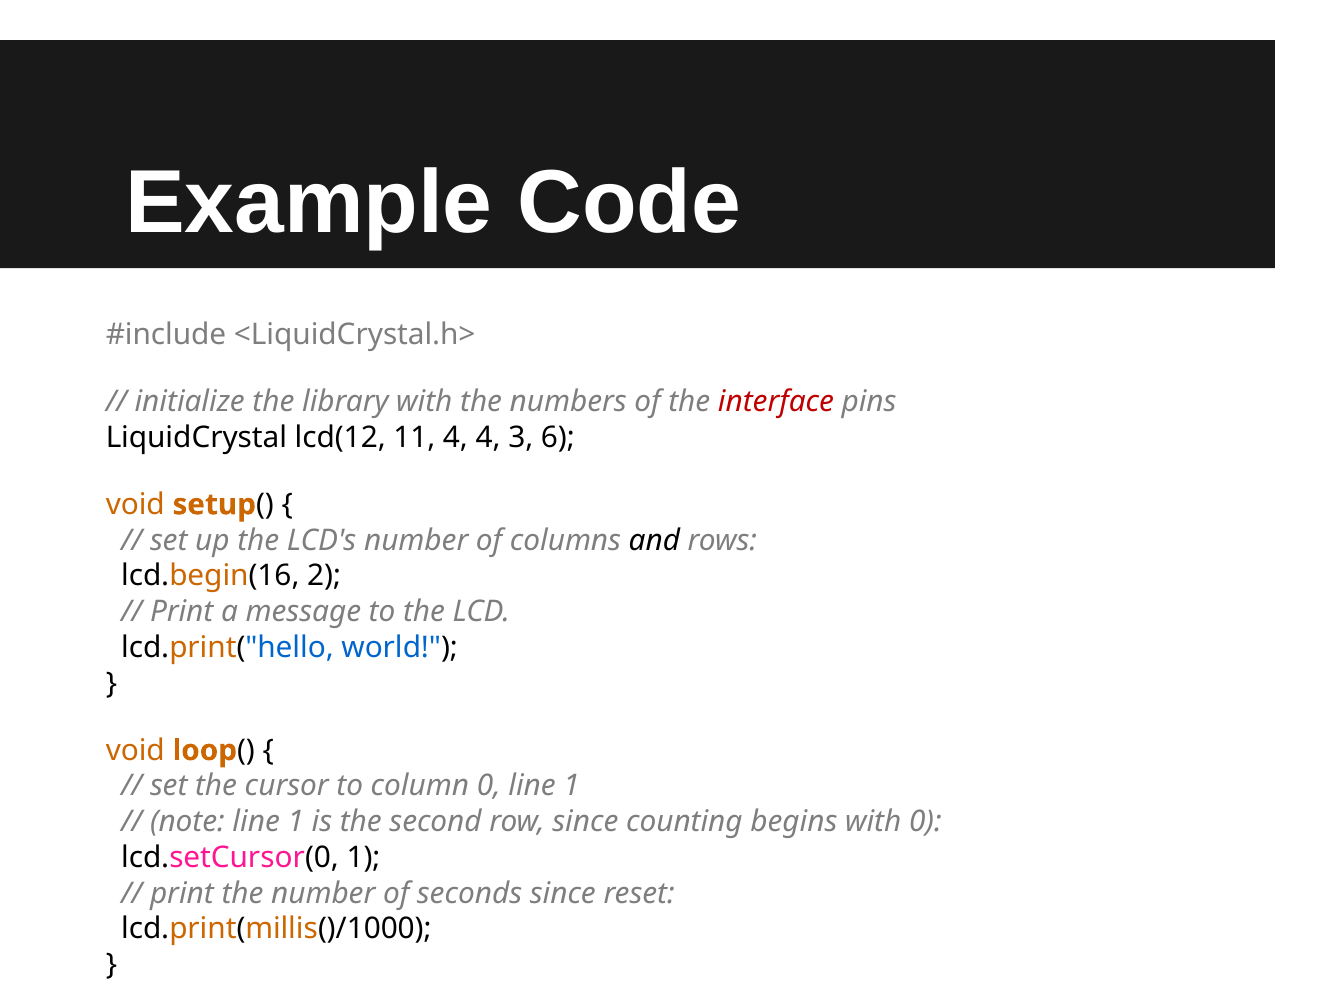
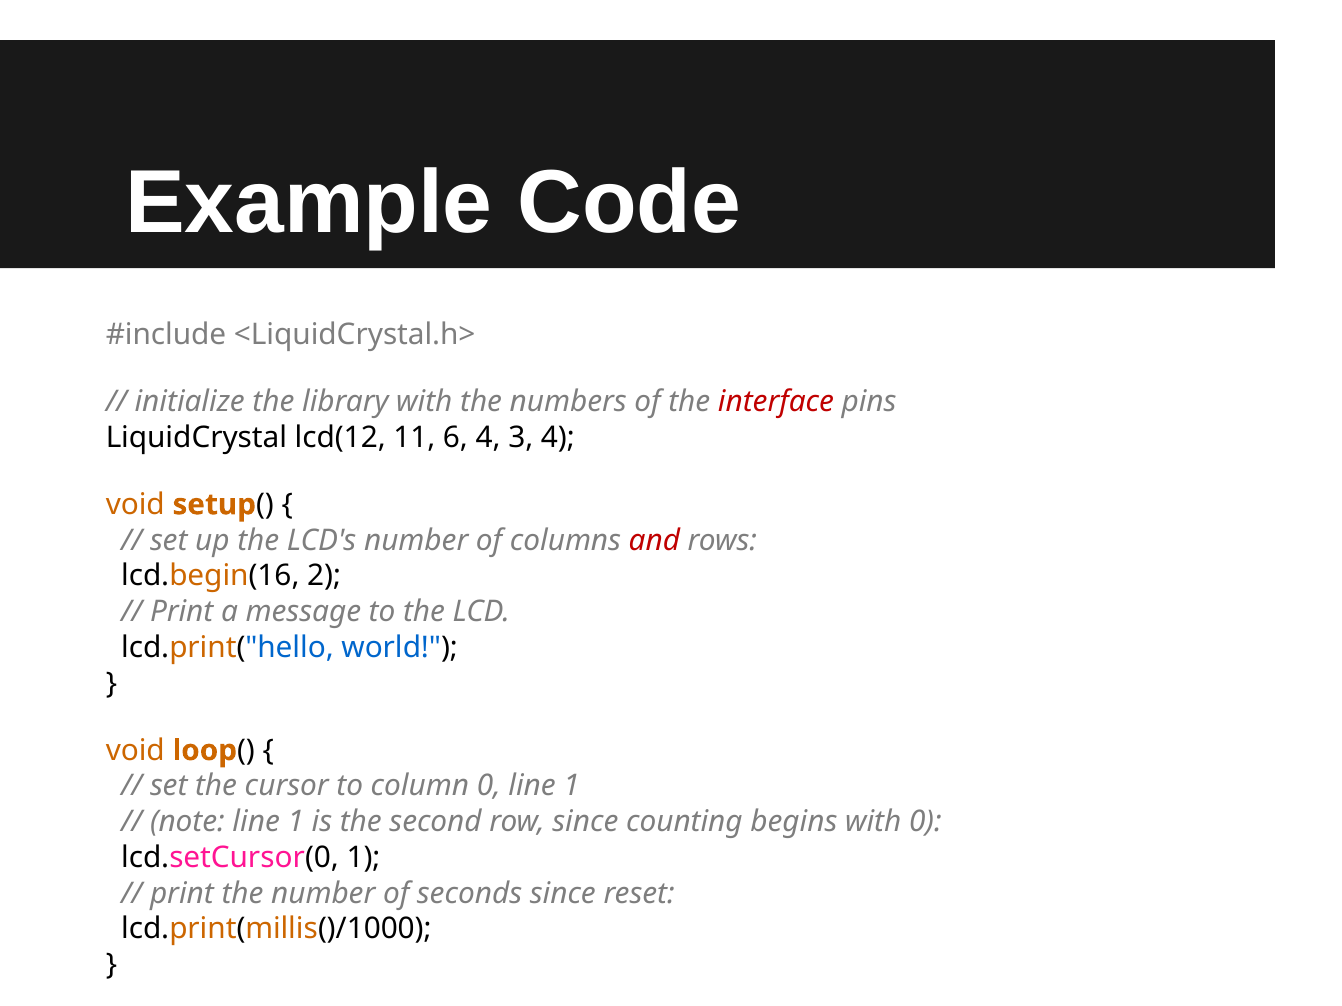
11 4: 4 -> 6
3 6: 6 -> 4
and colour: black -> red
